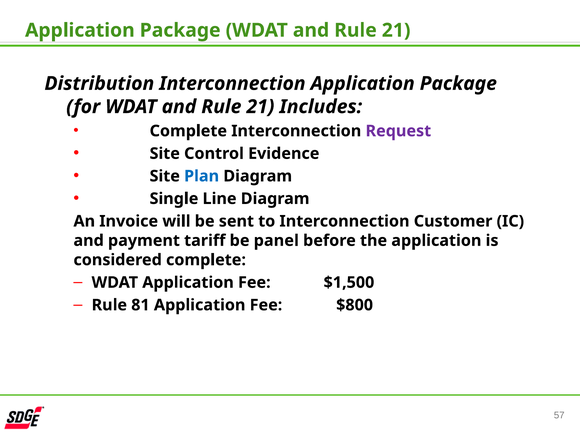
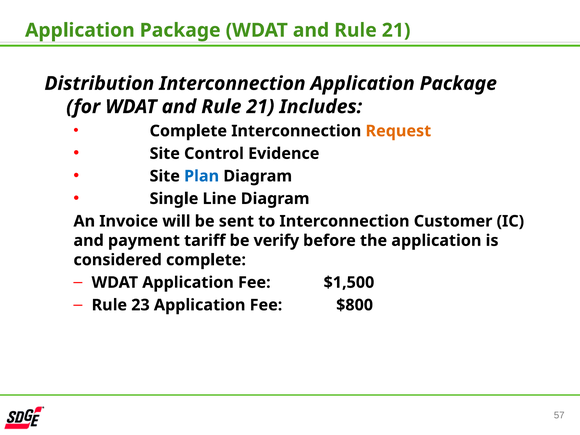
Request colour: purple -> orange
panel: panel -> verify
81: 81 -> 23
